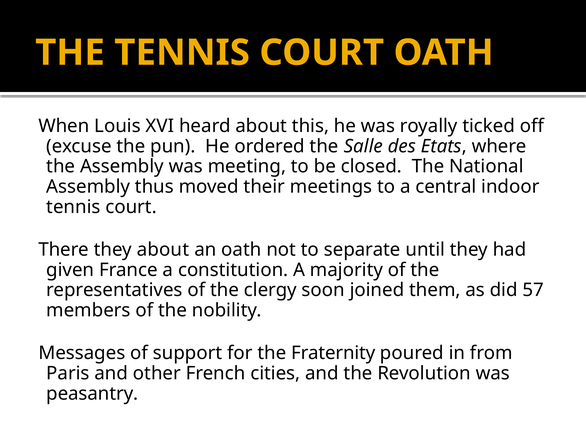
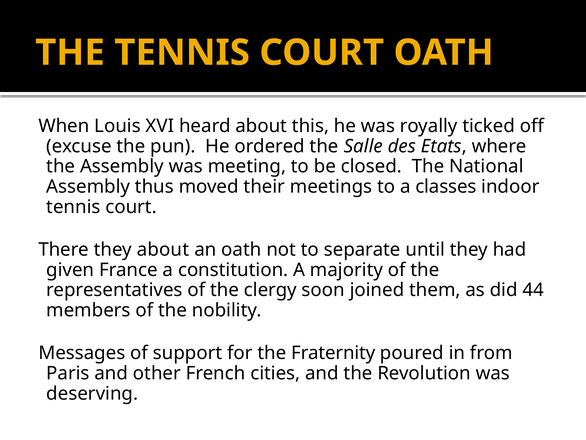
central: central -> classes
57: 57 -> 44
peasantry: peasantry -> deserving
